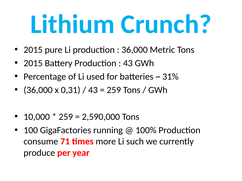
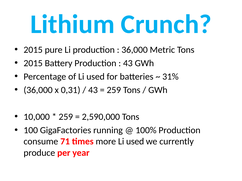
more Li such: such -> used
